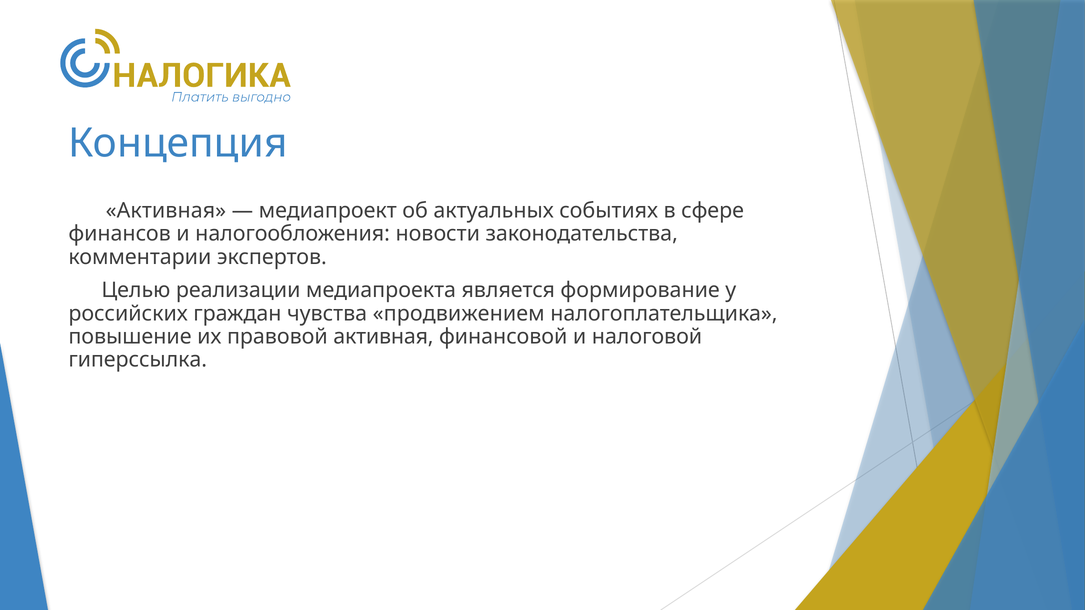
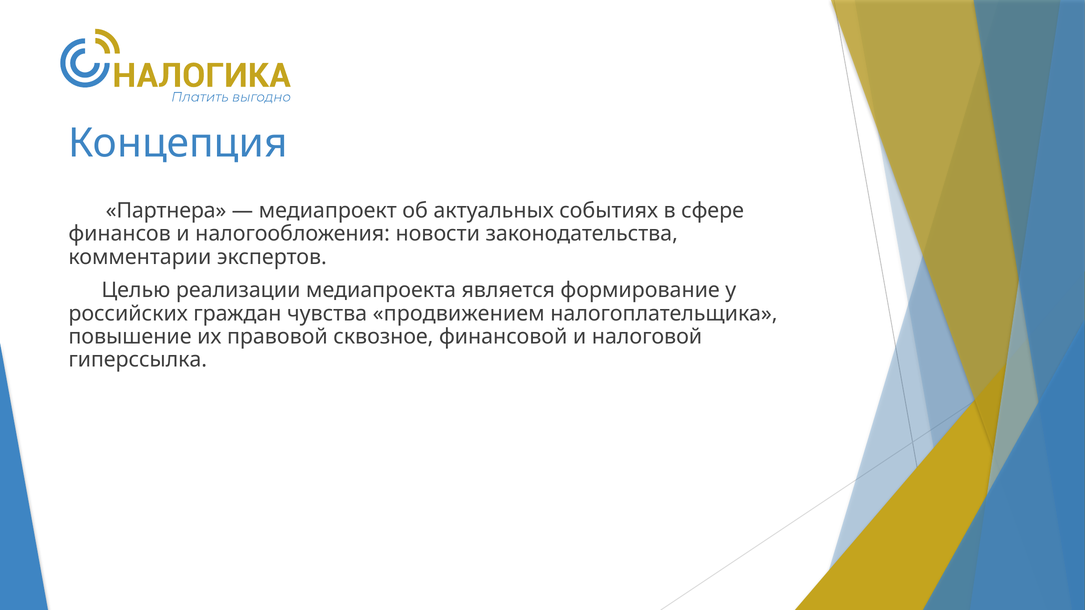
Активная at (166, 211): Активная -> Партнера
правовой активная: активная -> сквозное
